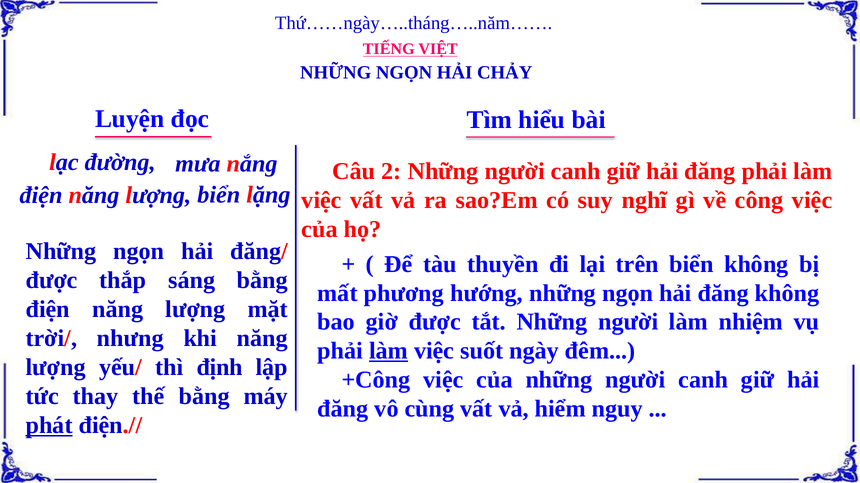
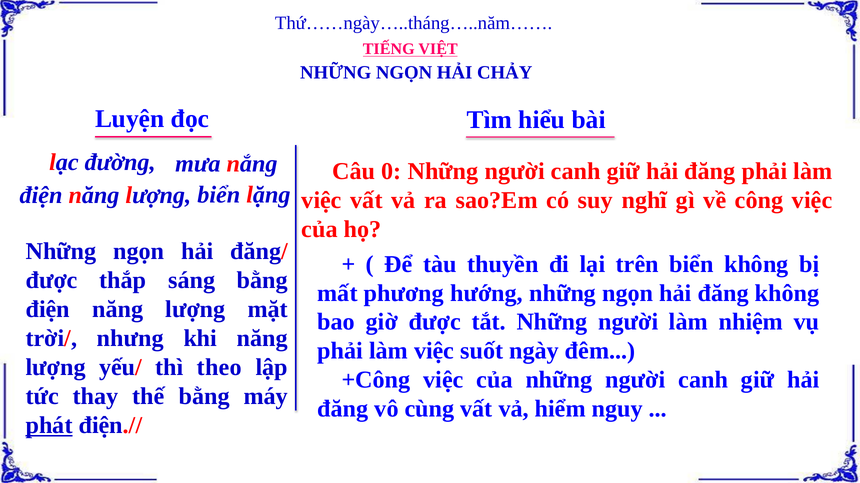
2: 2 -> 0
làm at (389, 351) underline: present -> none
định: định -> theo
